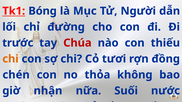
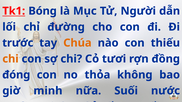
Chúa colour: red -> orange
chén: chén -> đóng
nhận: nhận -> minh
